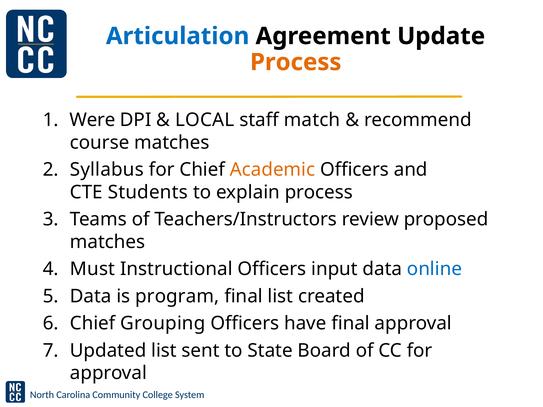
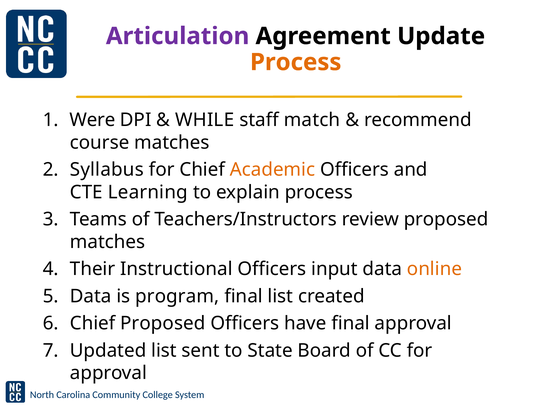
Articulation colour: blue -> purple
LOCAL: LOCAL -> WHILE
Students: Students -> Learning
Must: Must -> Their
online colour: blue -> orange
Chief Grouping: Grouping -> Proposed
